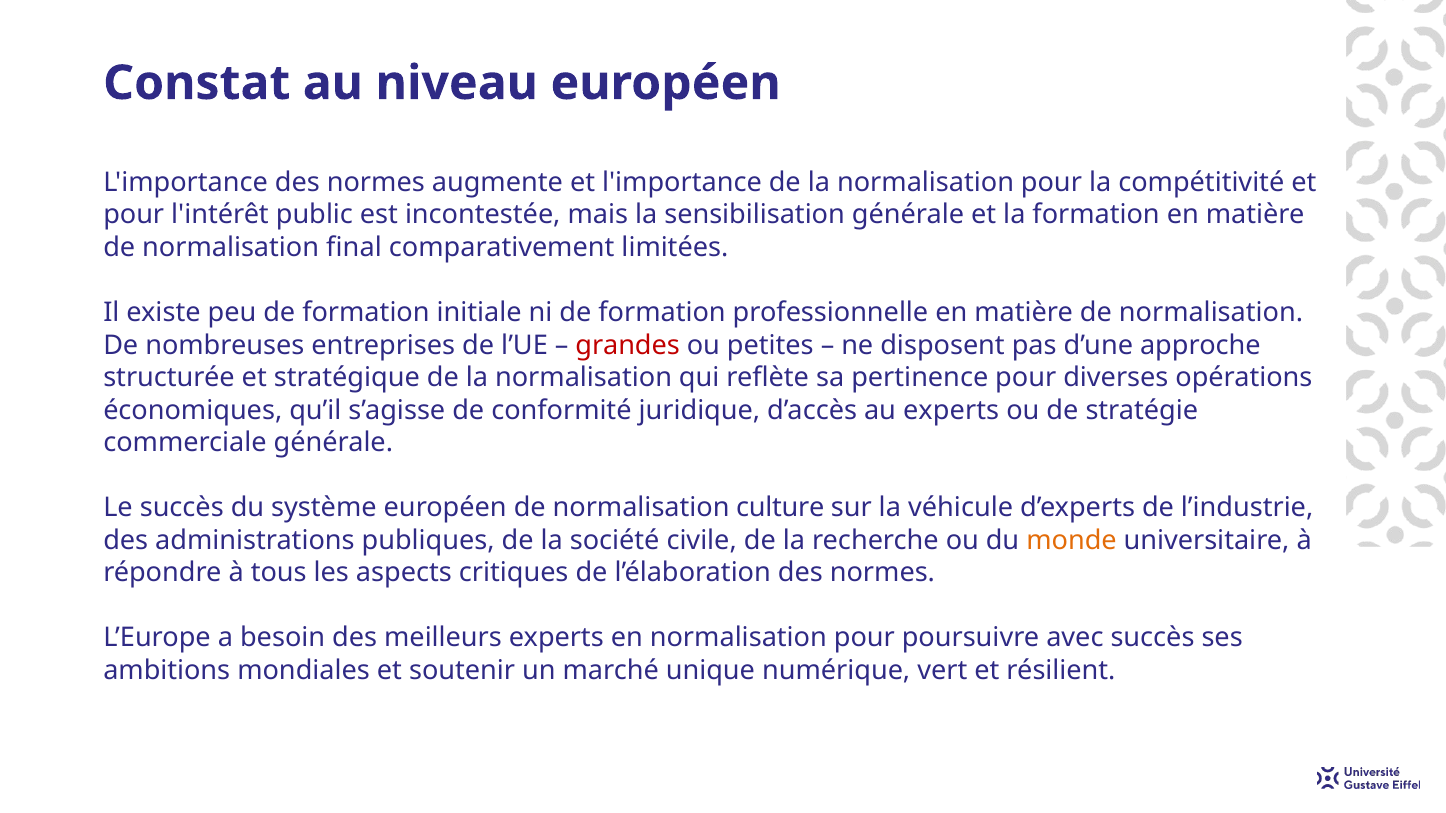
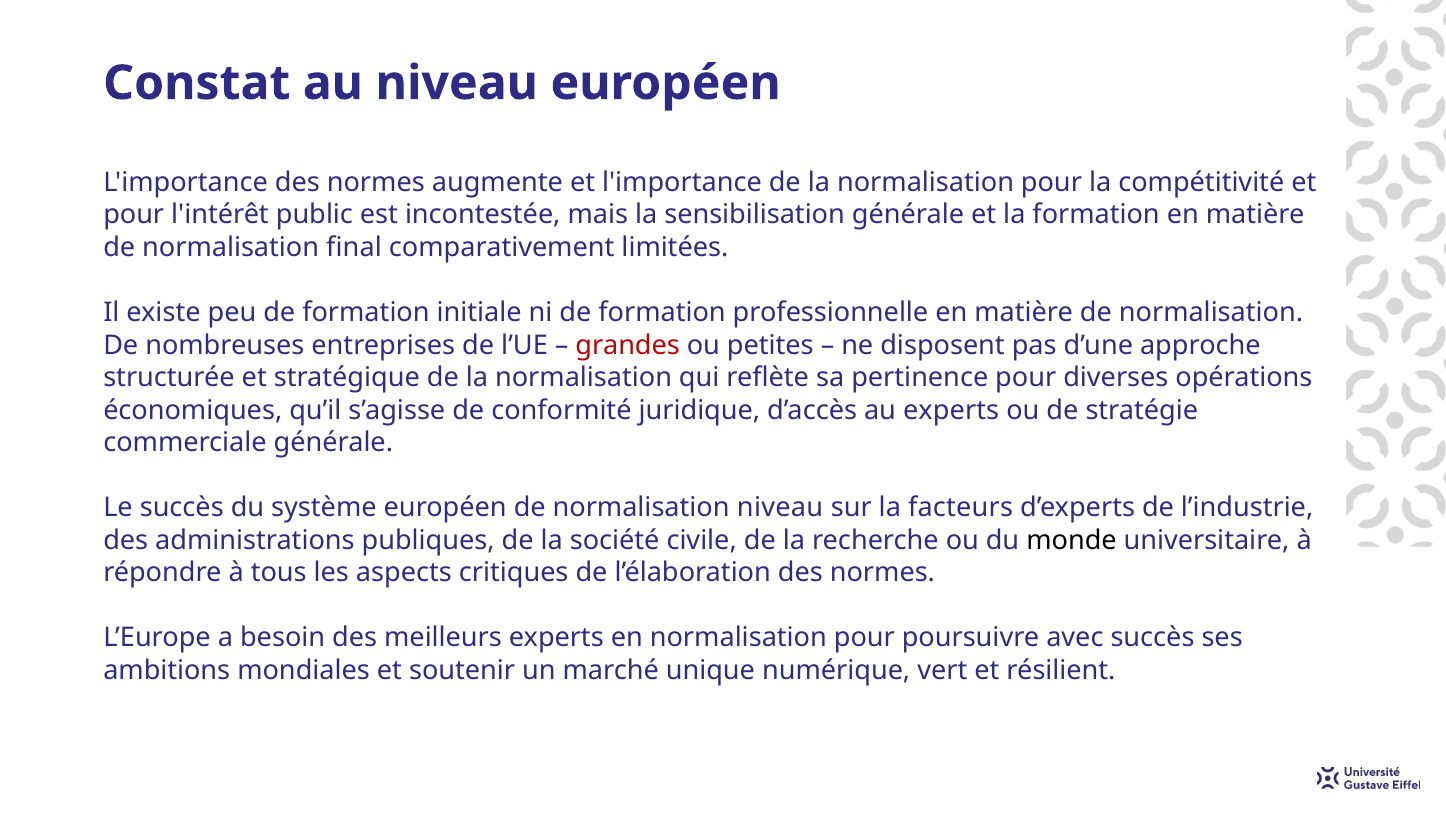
normalisation culture: culture -> niveau
véhicule: véhicule -> facteurs
monde colour: orange -> black
